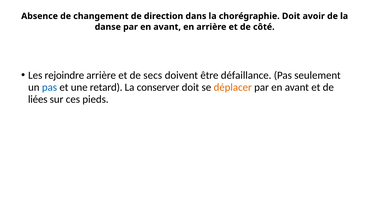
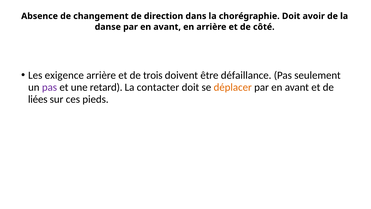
rejoindre: rejoindre -> exigence
secs: secs -> trois
pas at (49, 87) colour: blue -> purple
conserver: conserver -> contacter
